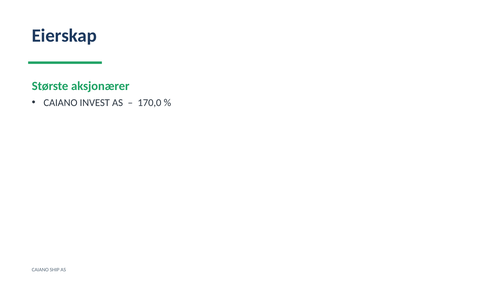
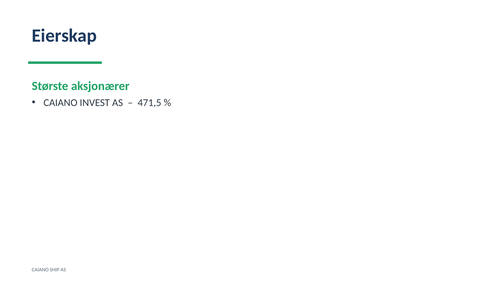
170,0: 170,0 -> 471,5
